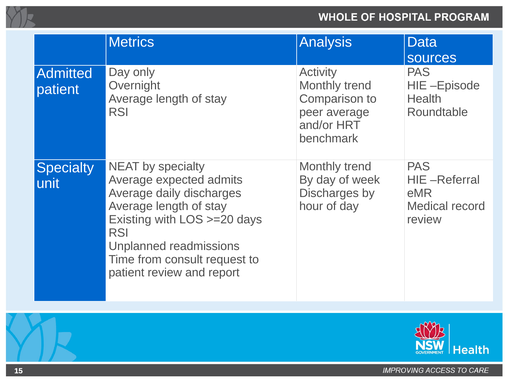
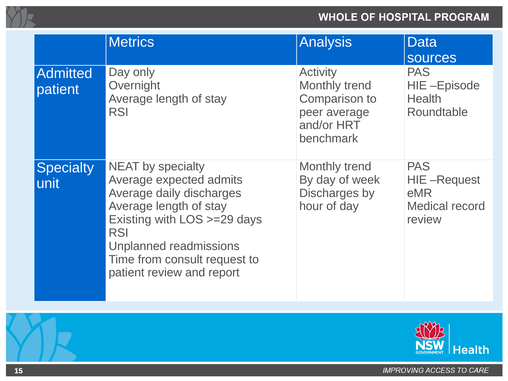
HIE Referral: Referral -> Request
>=20: >=20 -> >=29
